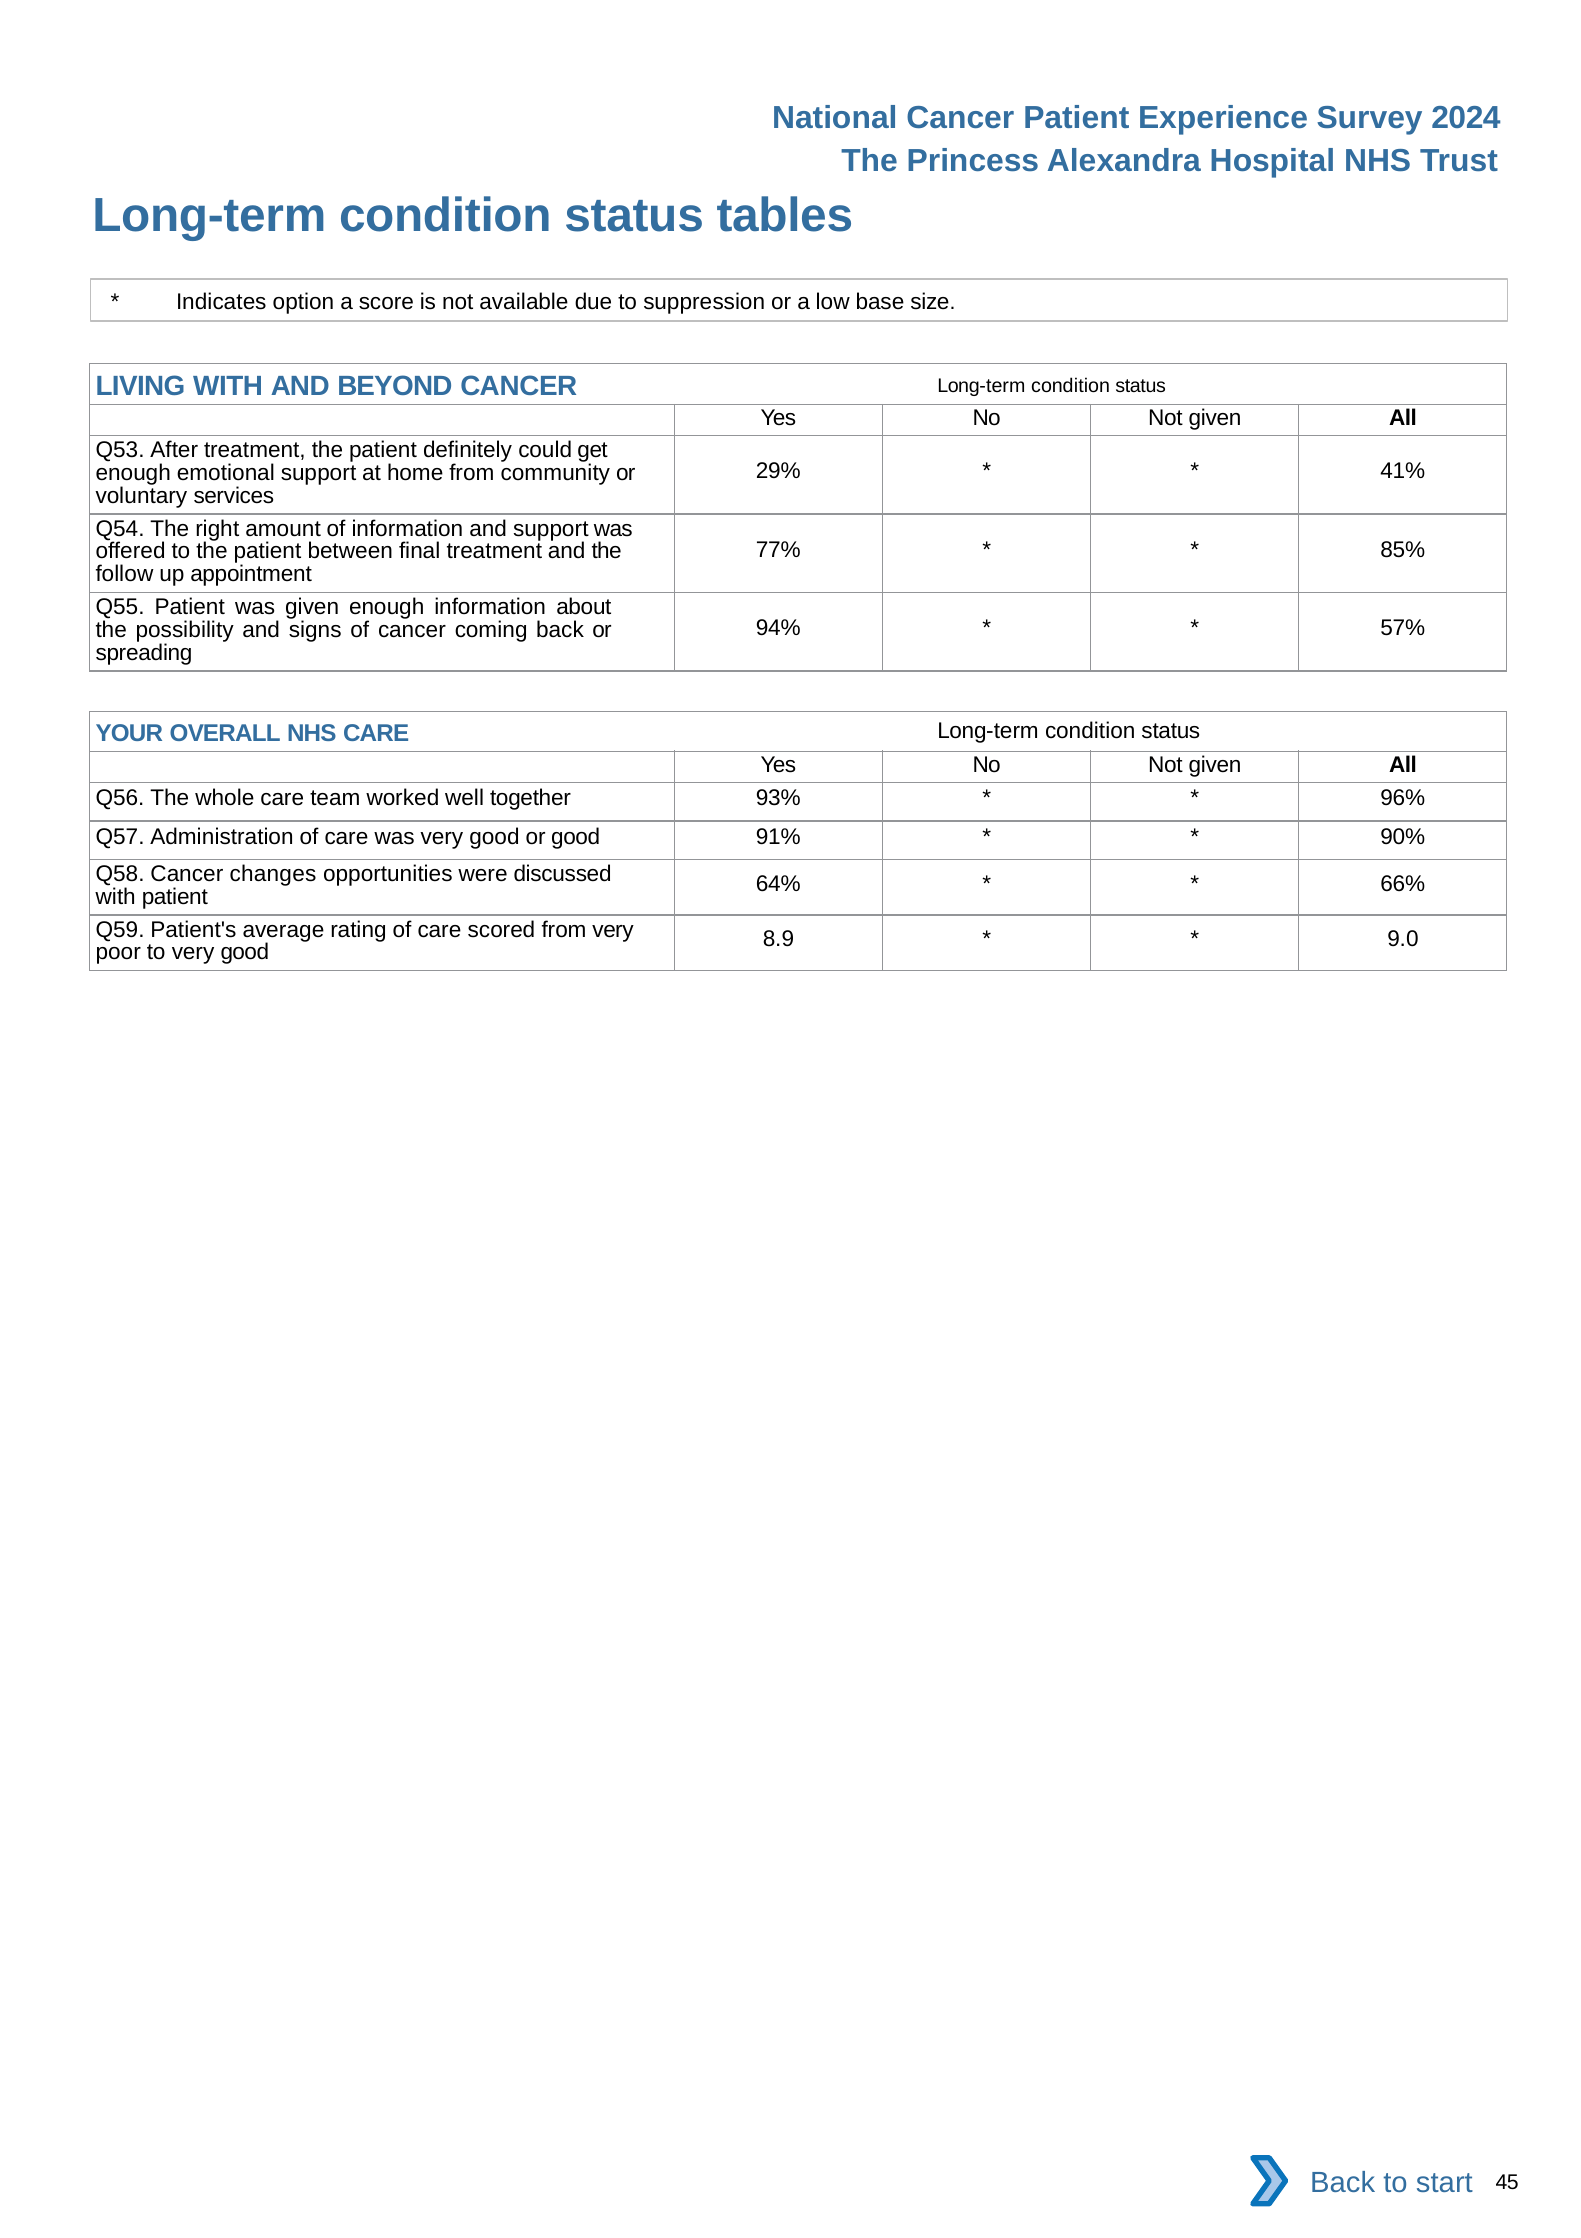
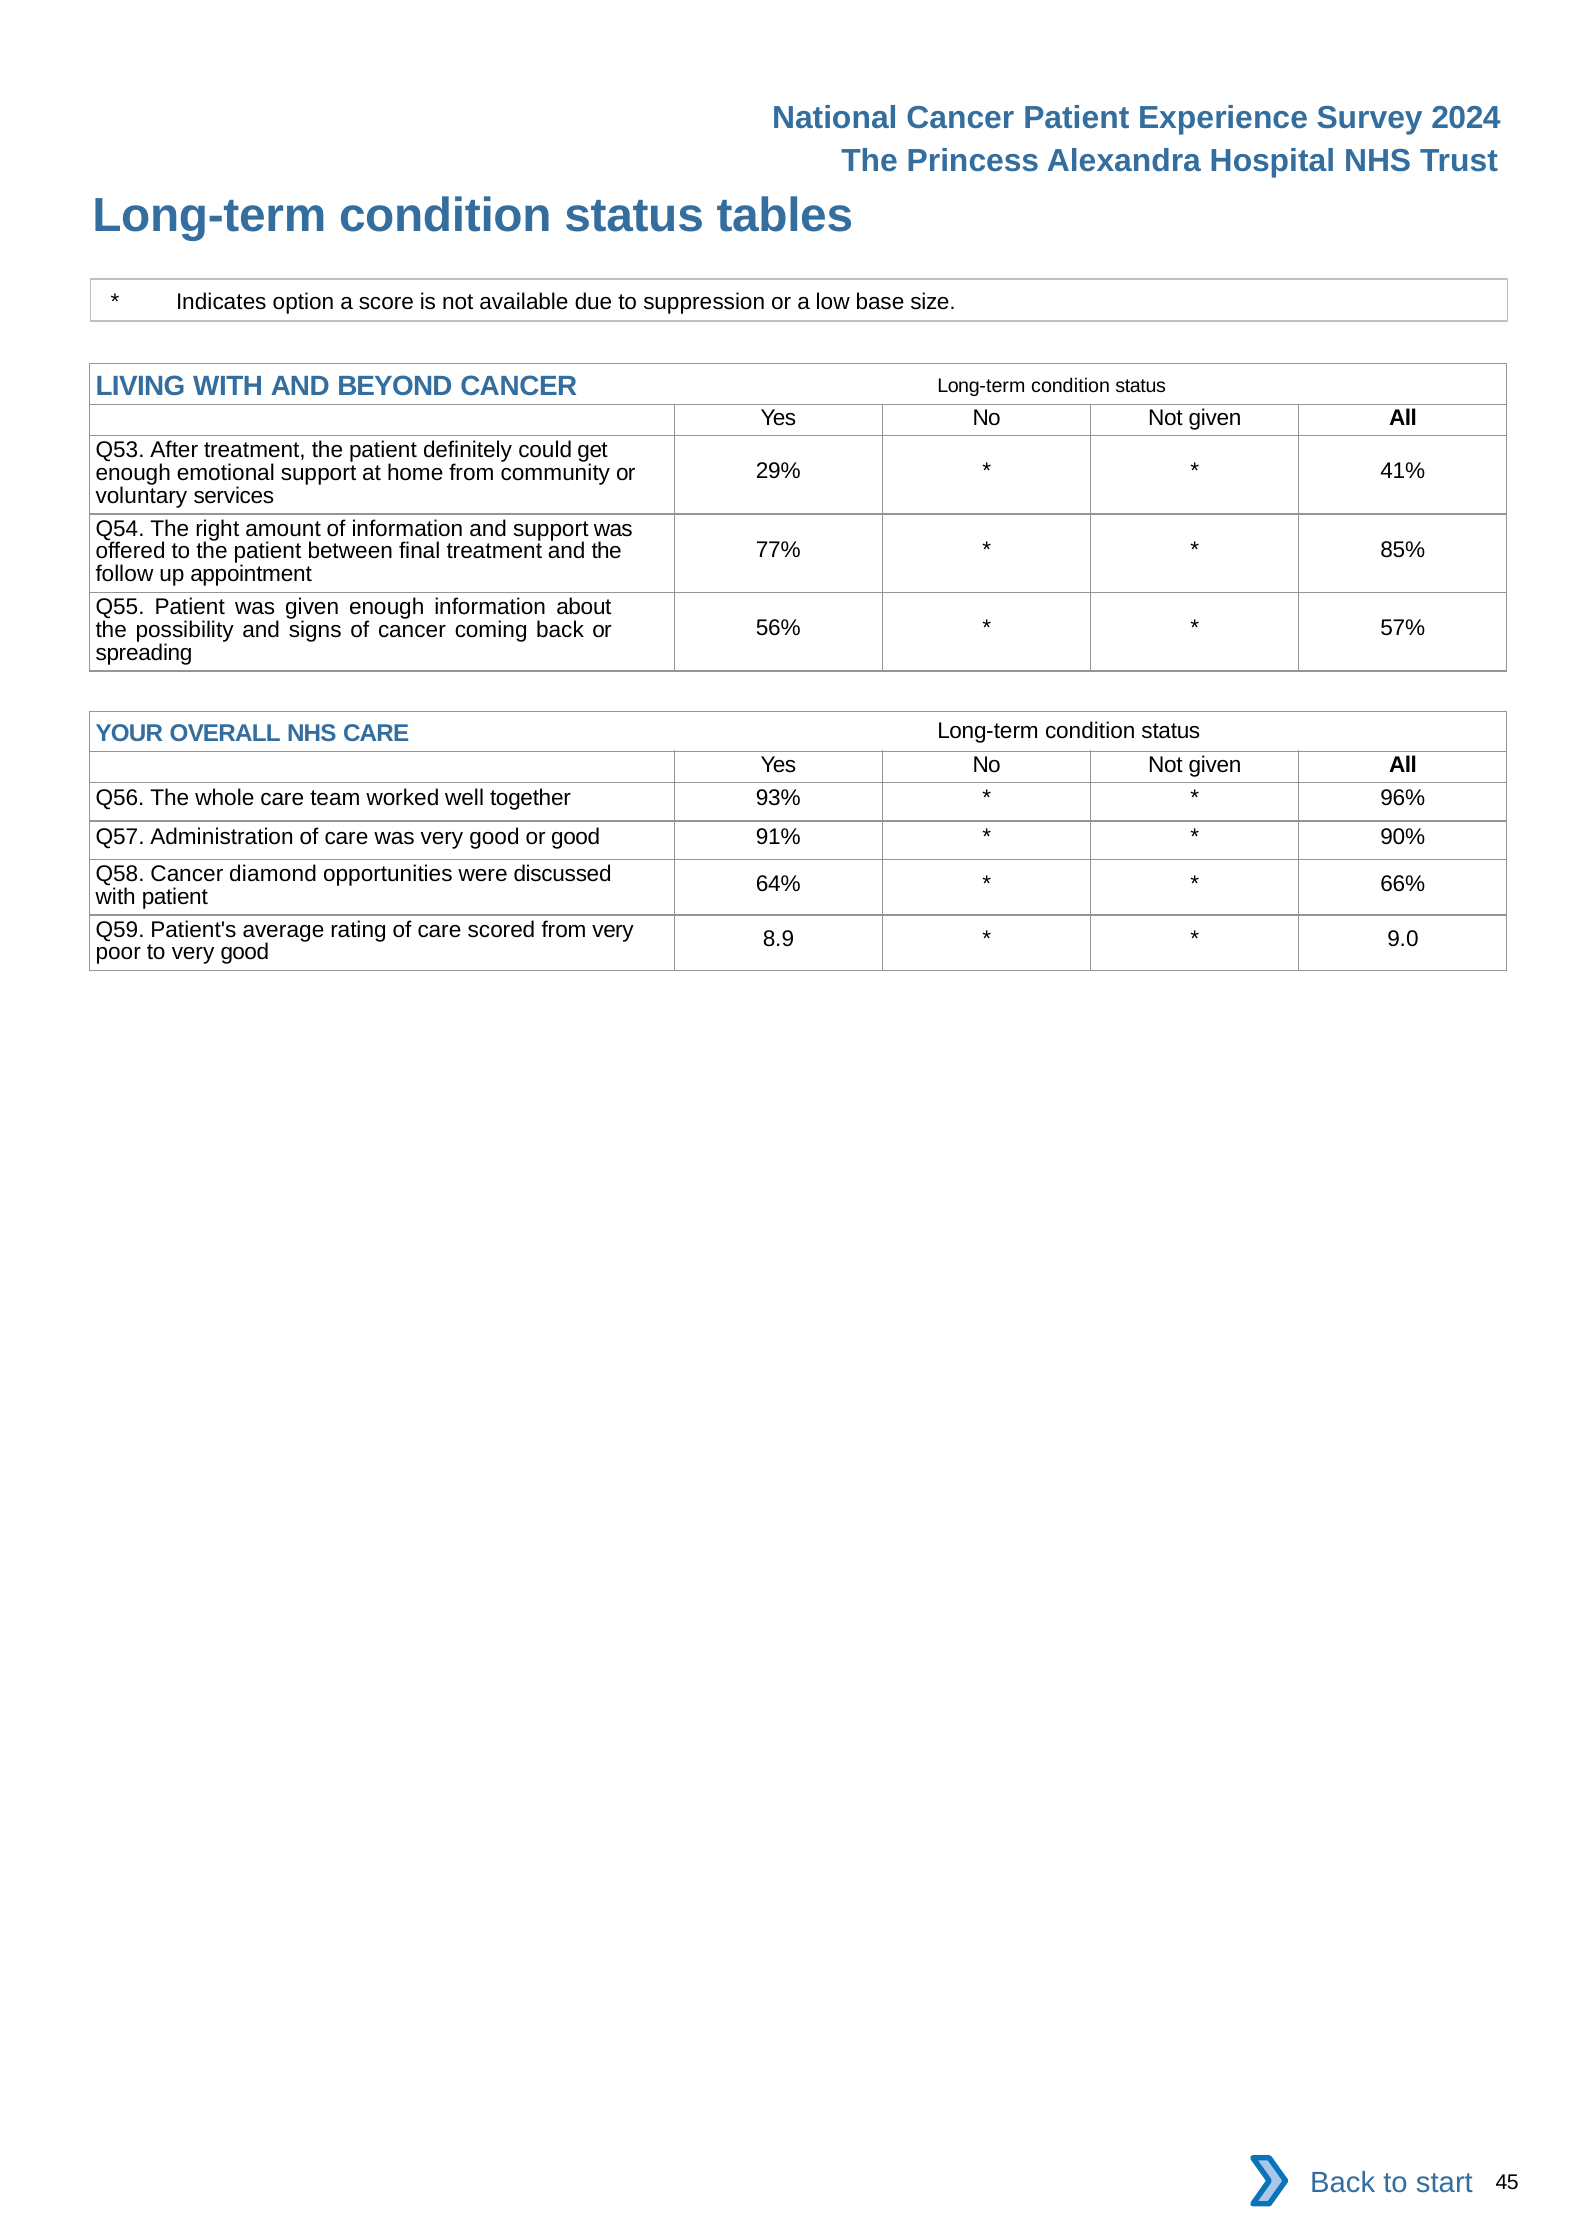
94%: 94% -> 56%
changes: changes -> diamond
